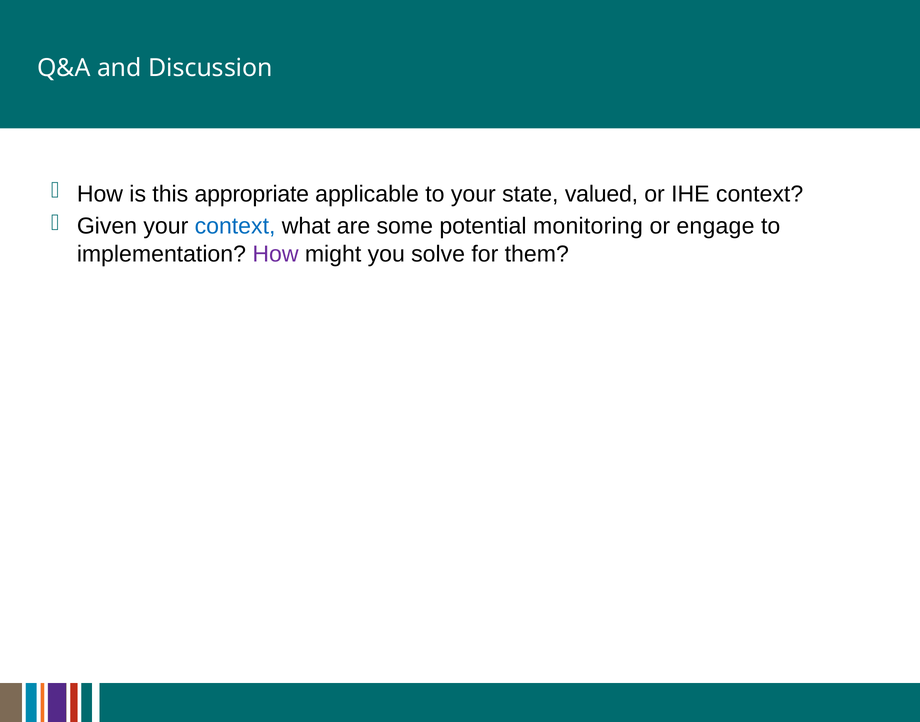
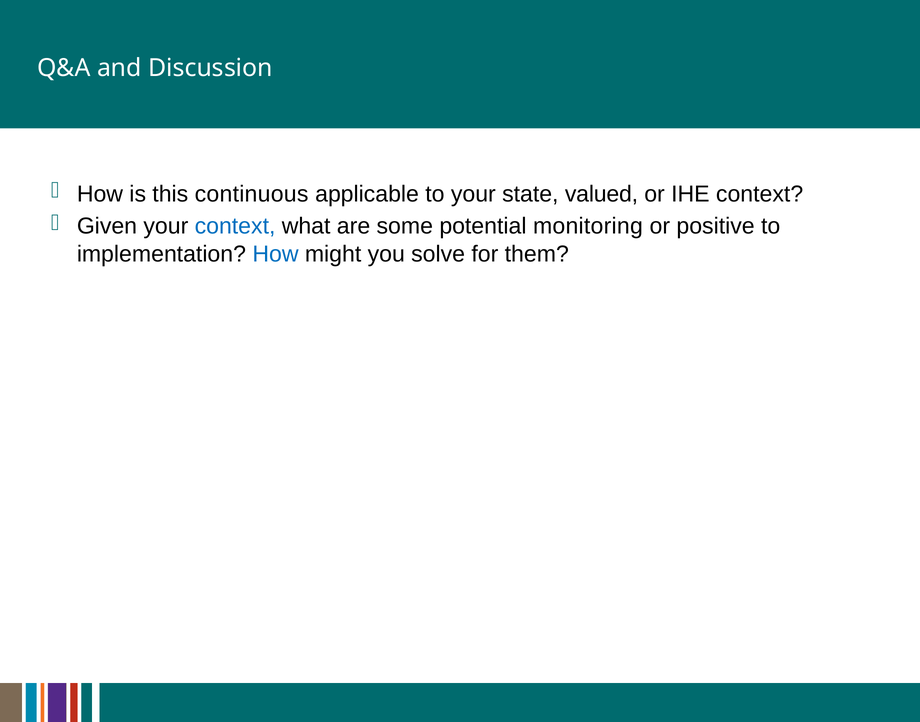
appropriate: appropriate -> continuous
engage: engage -> positive
How at (276, 254) colour: purple -> blue
